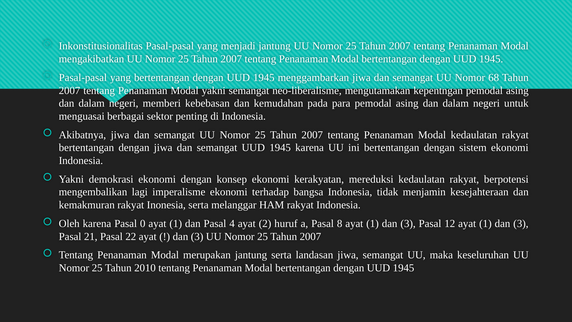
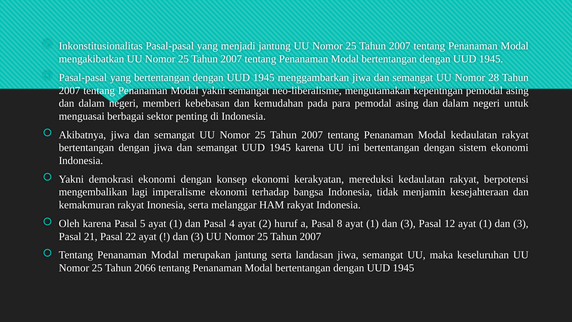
68: 68 -> 28
0: 0 -> 5
2010: 2010 -> 2066
